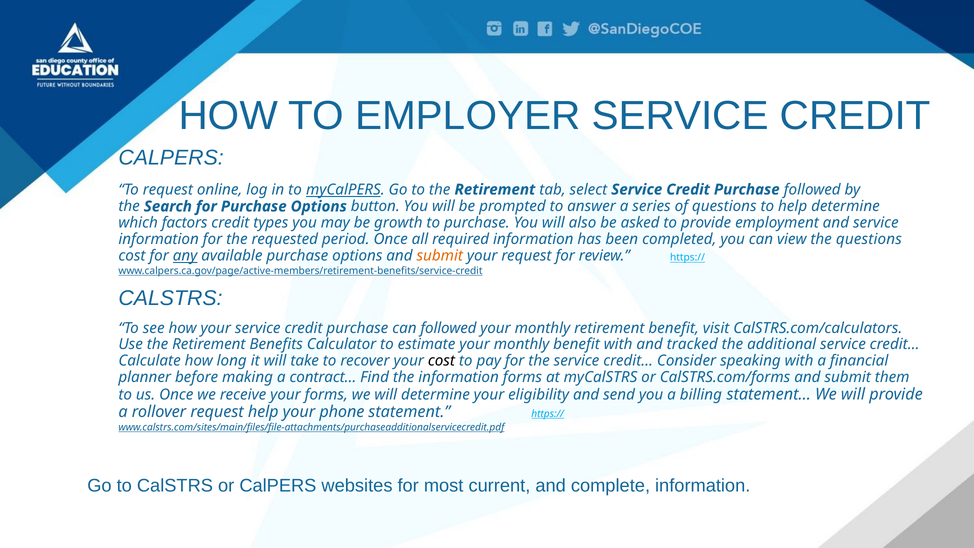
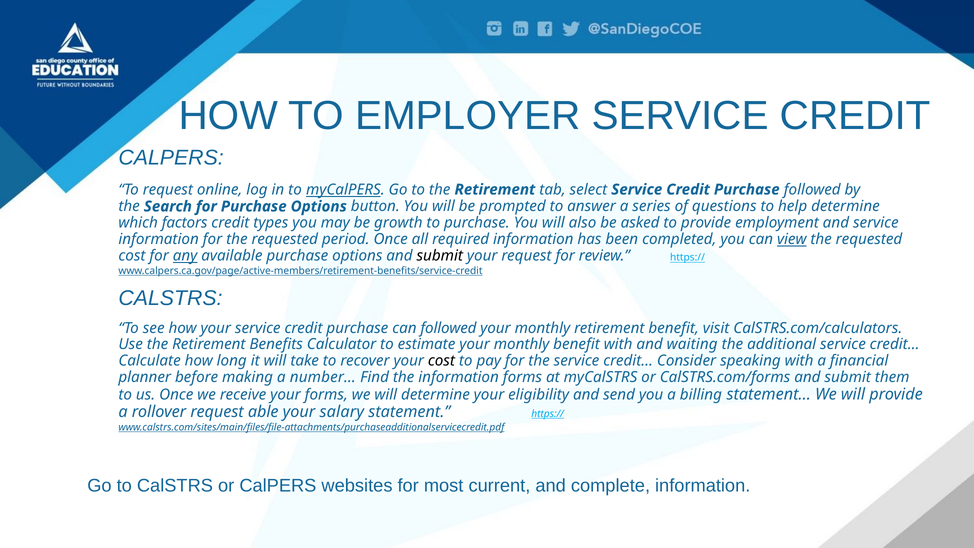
view underline: none -> present
questions at (869, 239): questions -> requested
submit at (440, 256) colour: orange -> black
tracked: tracked -> waiting
contract…: contract… -> number…
request help: help -> able
phone: phone -> salary
